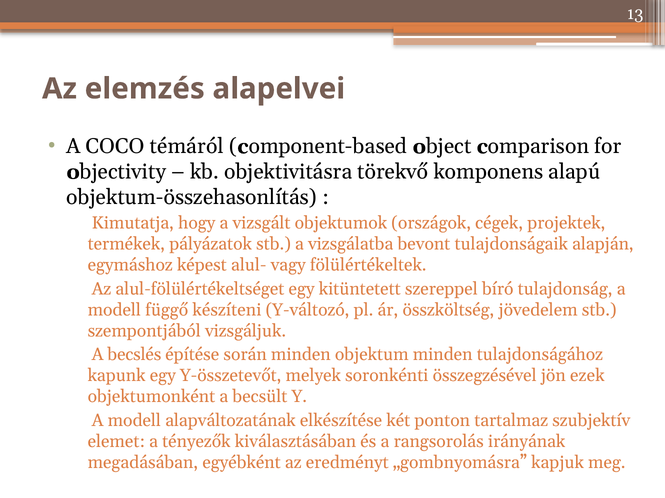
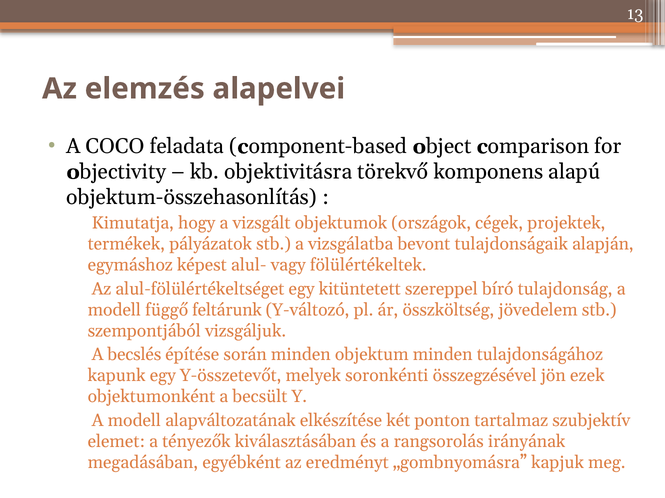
témáról: témáról -> feladata
készíteni: készíteni -> feltárunk
